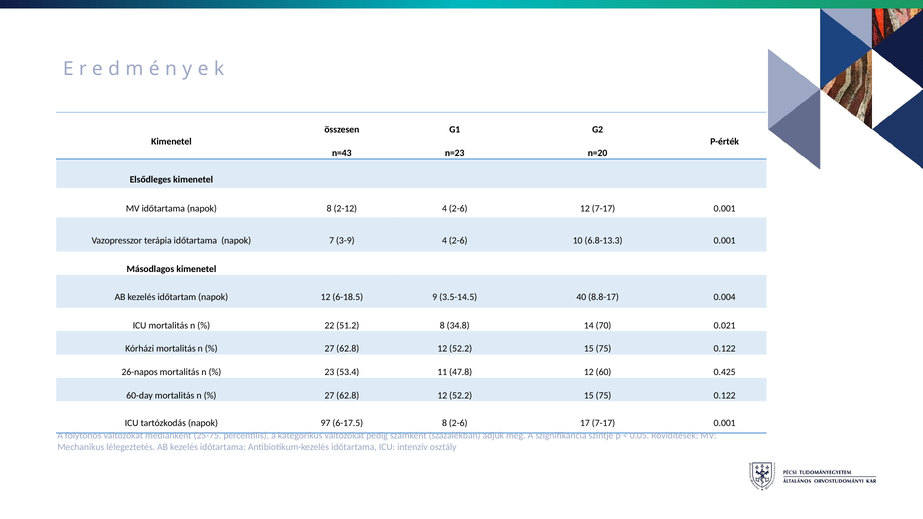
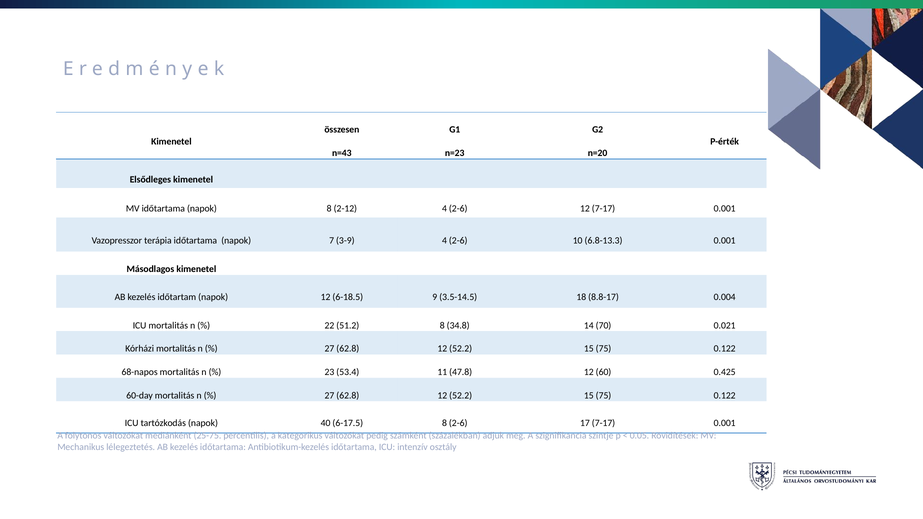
40: 40 -> 18
26-napos: 26-napos -> 68-napos
97: 97 -> 40
